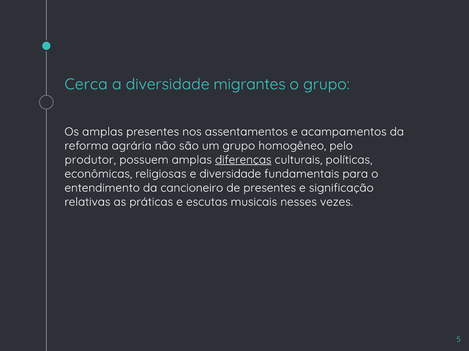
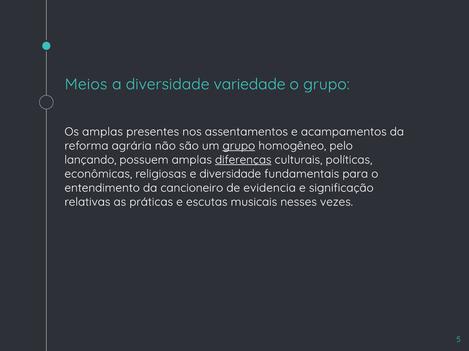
Cerca: Cerca -> Meios
migrantes: migrantes -> variedade
grupo at (239, 146) underline: none -> present
produtor: produtor -> lançando
de presentes: presentes -> evidencia
